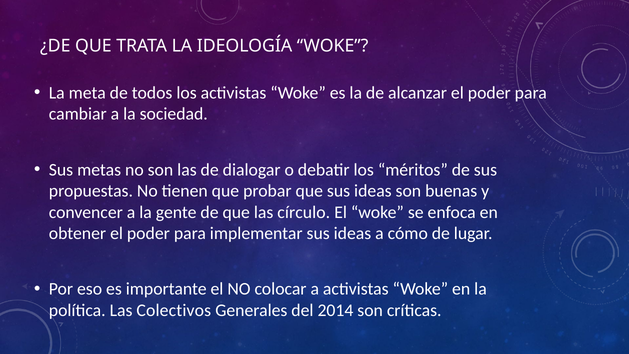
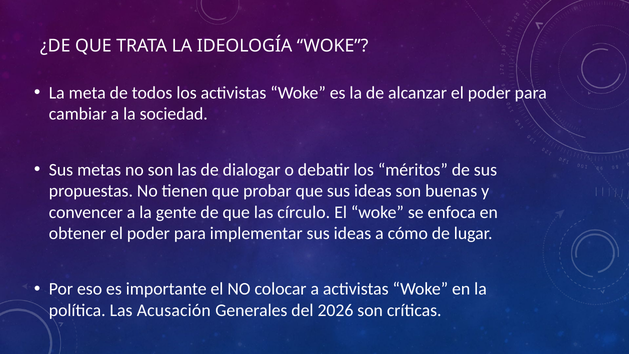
Colectivos: Colectivos -> Acusación
2014: 2014 -> 2026
